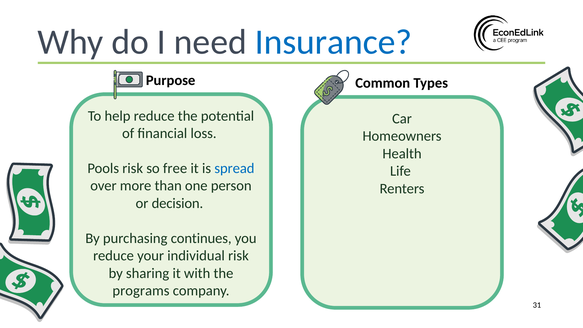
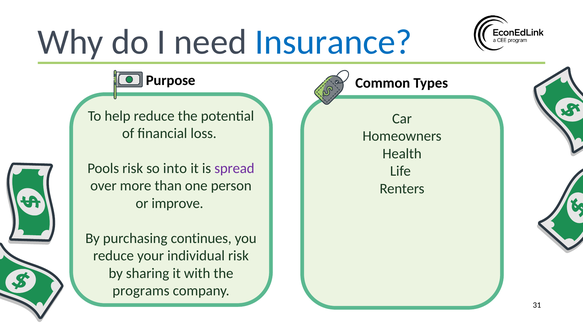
free: free -> into
spread colour: blue -> purple
decision: decision -> improve
